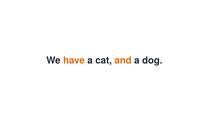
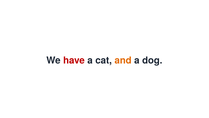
have colour: orange -> red
